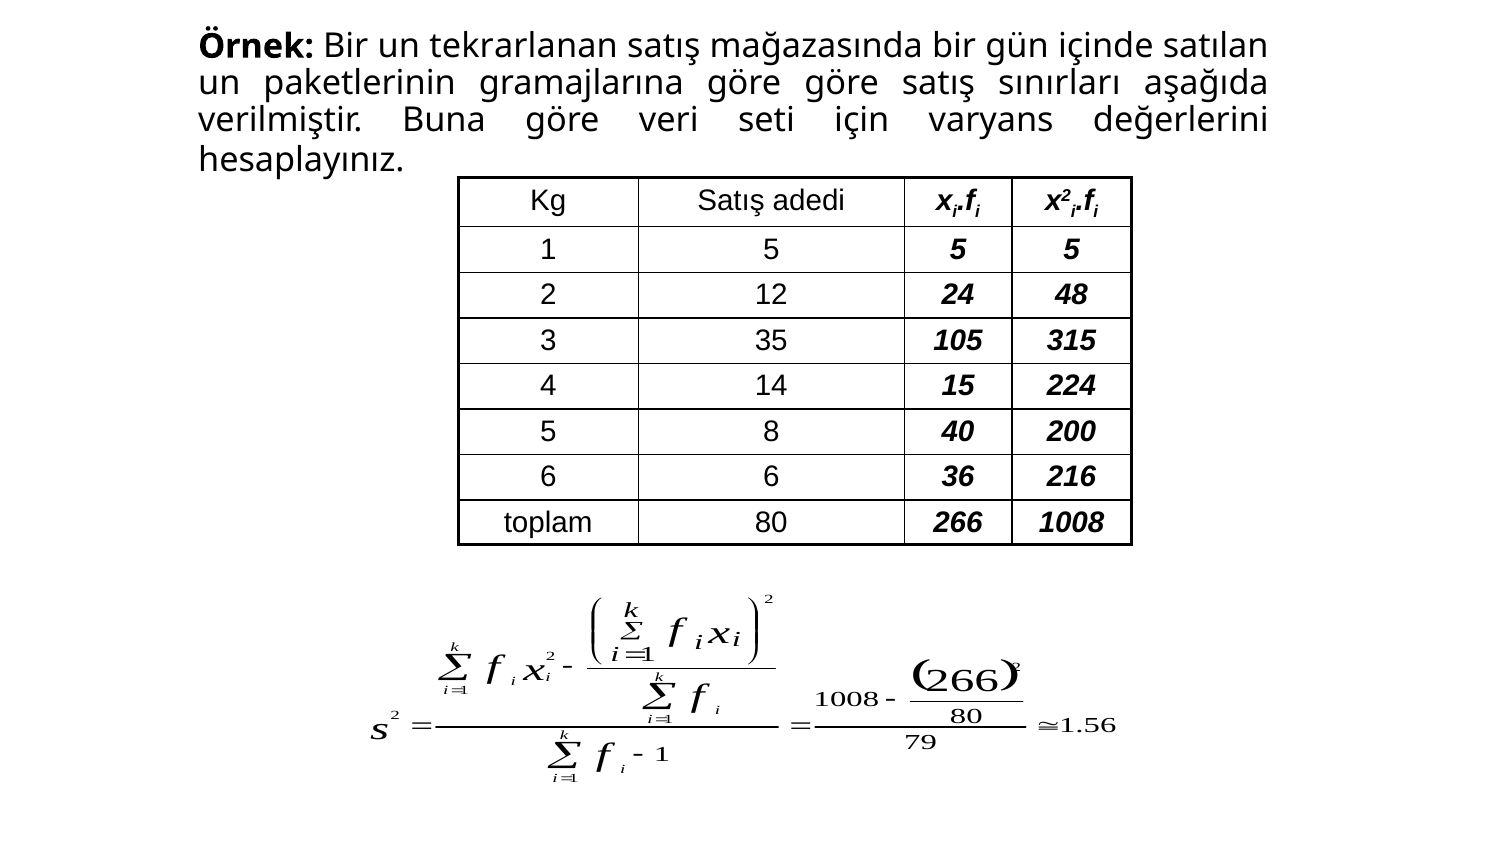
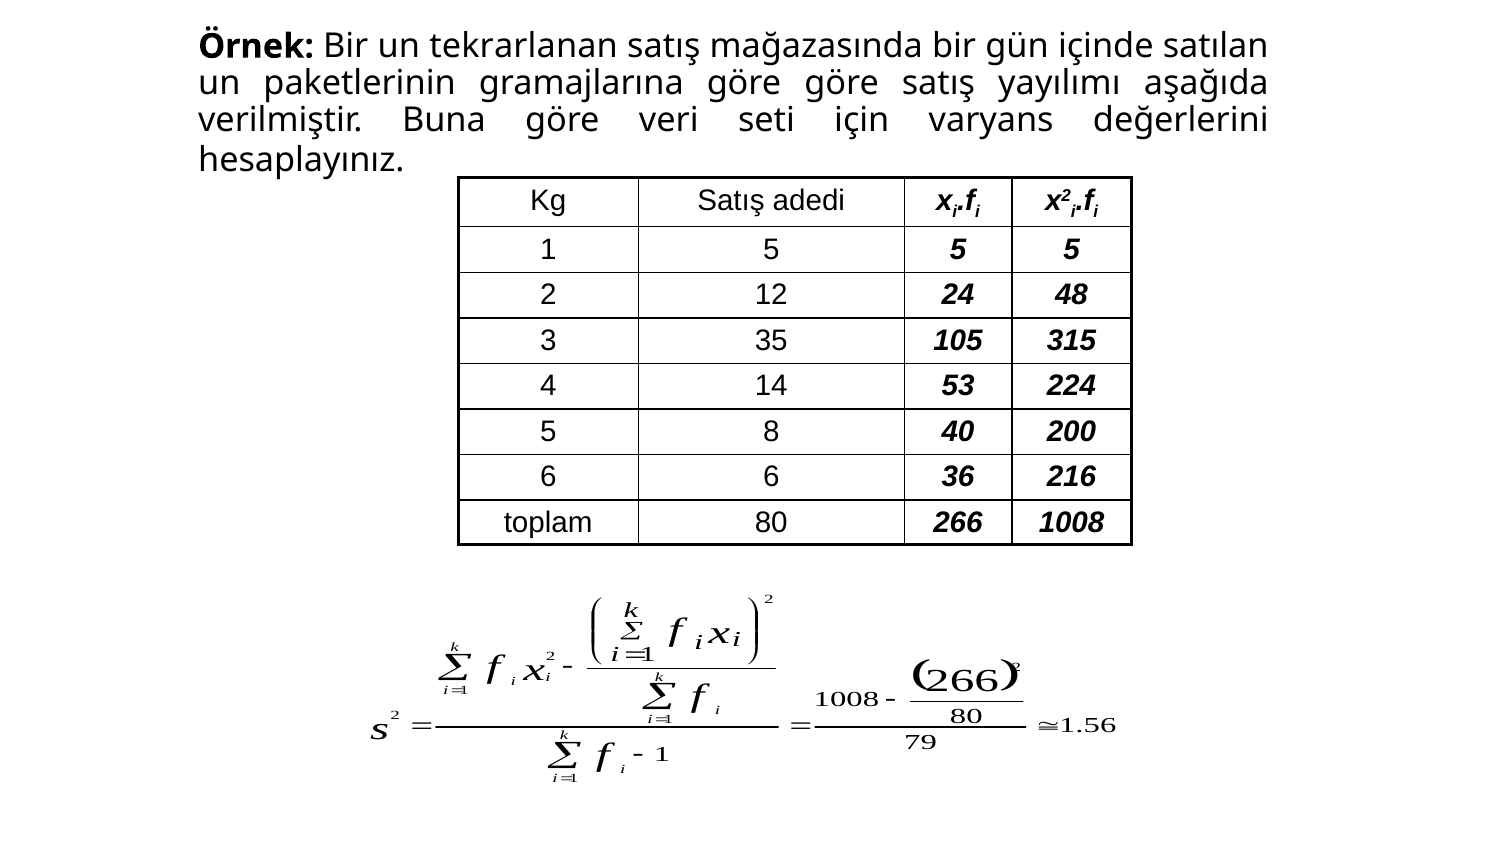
sınırları: sınırları -> yayılımı
15: 15 -> 53
